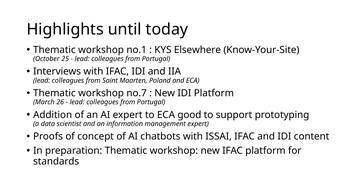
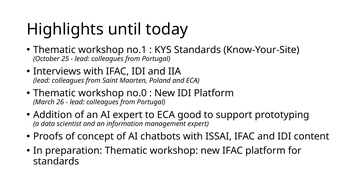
KYS Elsewhere: Elsewhere -> Standards
no.7: no.7 -> no.0
